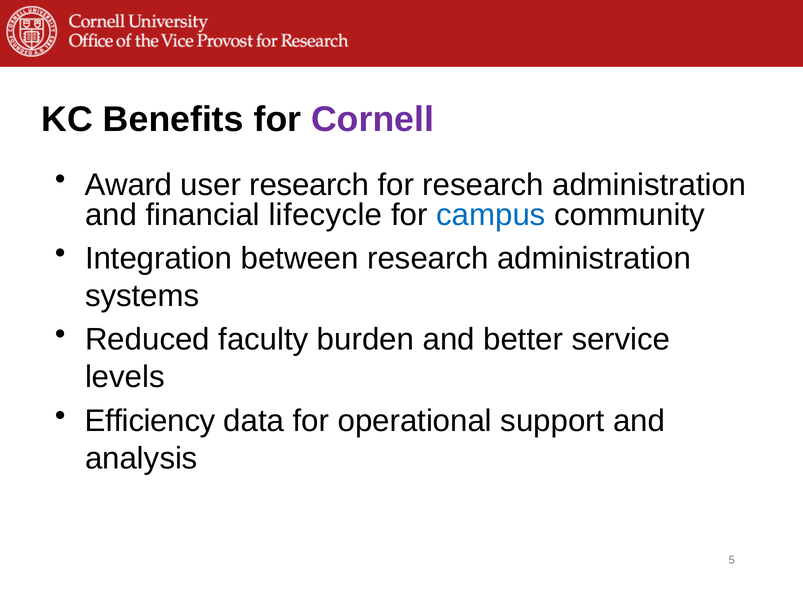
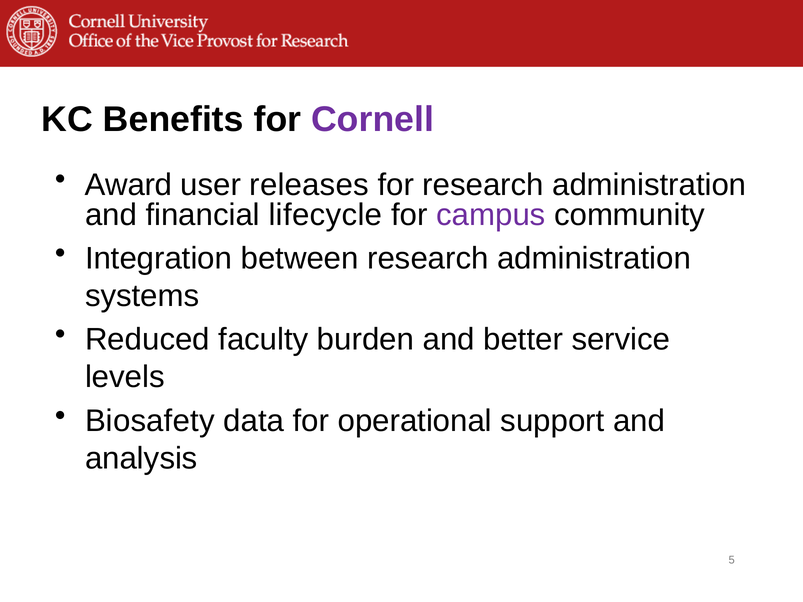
user research: research -> releases
campus colour: blue -> purple
Efficiency: Efficiency -> Biosafety
